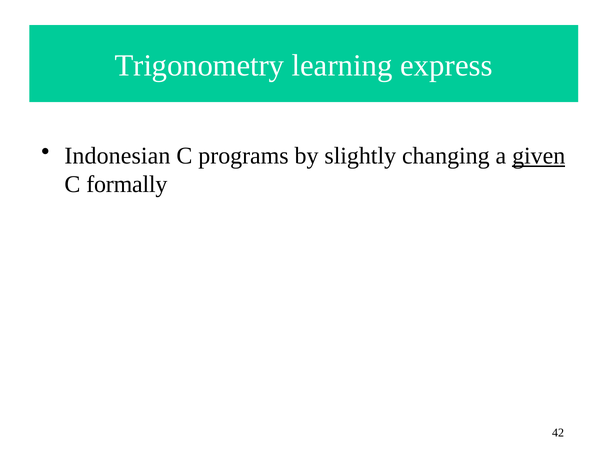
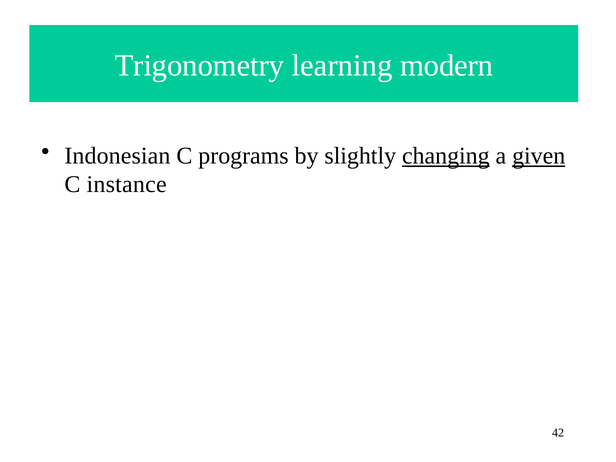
express: express -> modern
changing underline: none -> present
formally: formally -> instance
